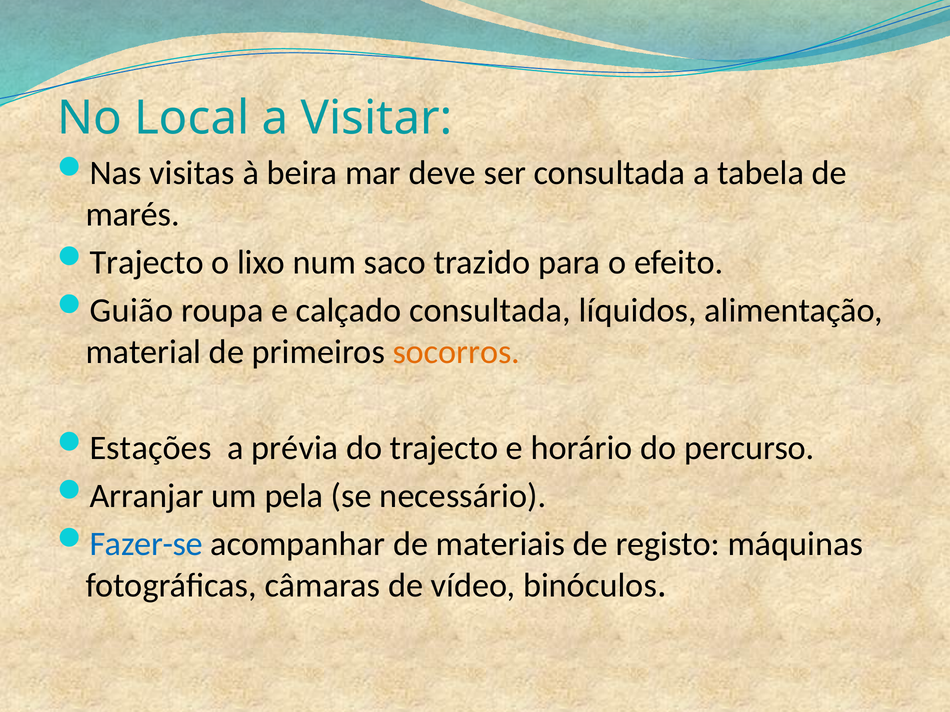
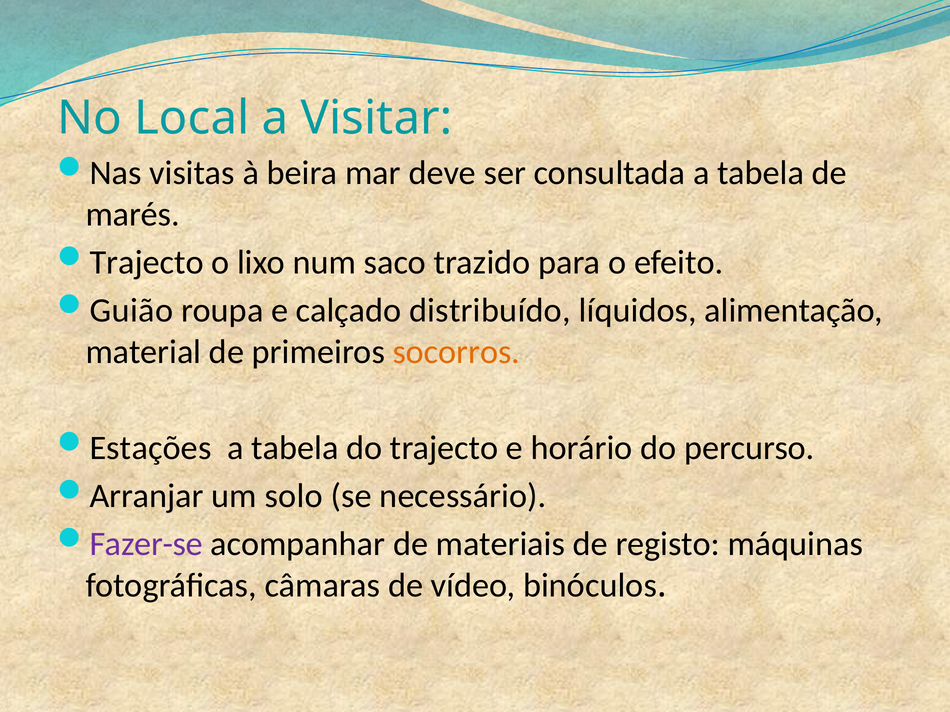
calçado consultada: consultada -> distribuído
prévia at (295, 448): prévia -> tabela
pela: pela -> solo
Fazer-se colour: blue -> purple
